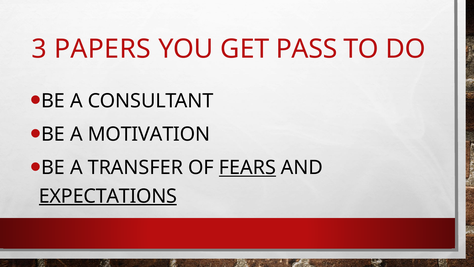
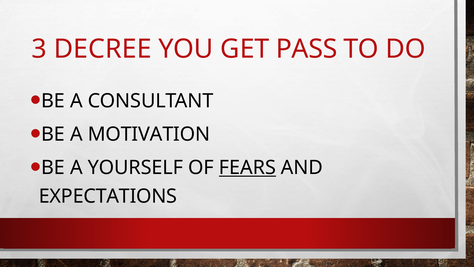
PAPERS: PAPERS -> DECREE
TRANSFER: TRANSFER -> YOURSELF
EXPECTATIONS underline: present -> none
